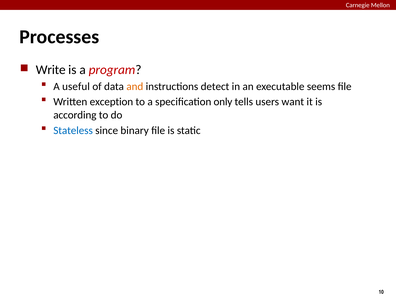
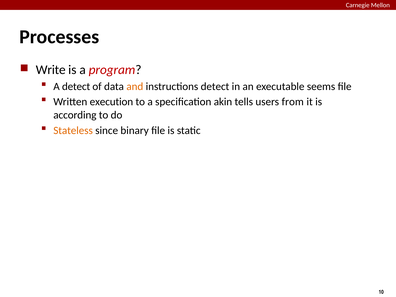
A useful: useful -> detect
exception: exception -> execution
only: only -> akin
want: want -> from
Stateless colour: blue -> orange
